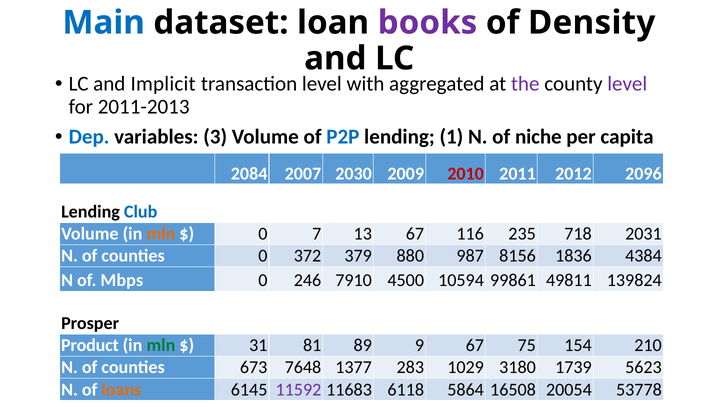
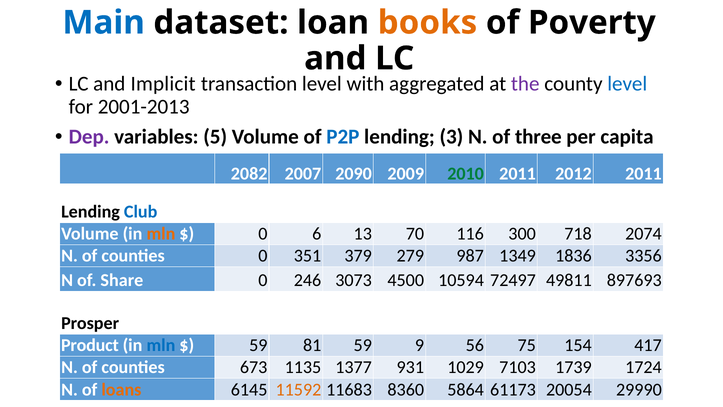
books colour: purple -> orange
Density: Density -> Poverty
level at (627, 84) colour: purple -> blue
2011-2013: 2011-2013 -> 2001-2013
Dep colour: blue -> purple
3: 3 -> 5
1: 1 -> 3
niche: niche -> three
2084: 2084 -> 2082
2030: 2030 -> 2090
2010 colour: red -> green
2012 2096: 2096 -> 2011
7: 7 -> 6
13 67: 67 -> 70
235: 235 -> 300
2031: 2031 -> 2074
372: 372 -> 351
880: 880 -> 279
8156: 8156 -> 1349
4384: 4384 -> 3356
Mbps: Mbps -> Share
7910: 7910 -> 3073
99861: 99861 -> 72497
139824: 139824 -> 897693
mln at (161, 345) colour: green -> blue
31 at (258, 345): 31 -> 59
81 89: 89 -> 59
9 67: 67 -> 56
210: 210 -> 417
7648: 7648 -> 1135
283: 283 -> 931
3180: 3180 -> 7103
5623: 5623 -> 1724
11592 colour: purple -> orange
6118: 6118 -> 8360
16508: 16508 -> 61173
53778: 53778 -> 29990
